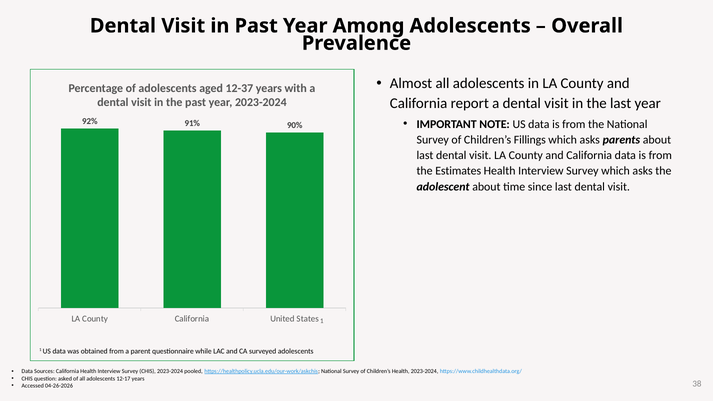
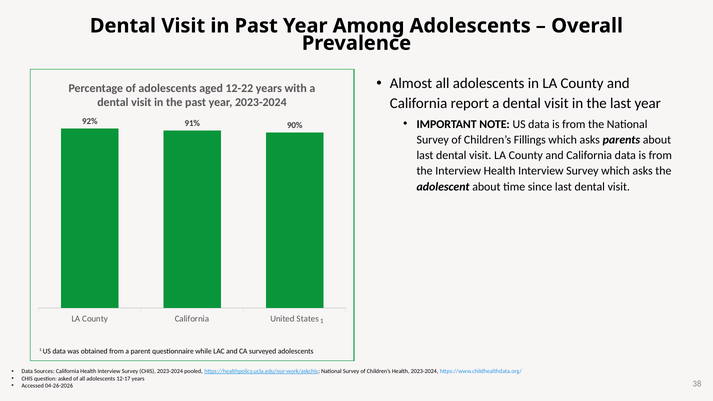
12-37: 12-37 -> 12-22
the Estimates: Estimates -> Interview
